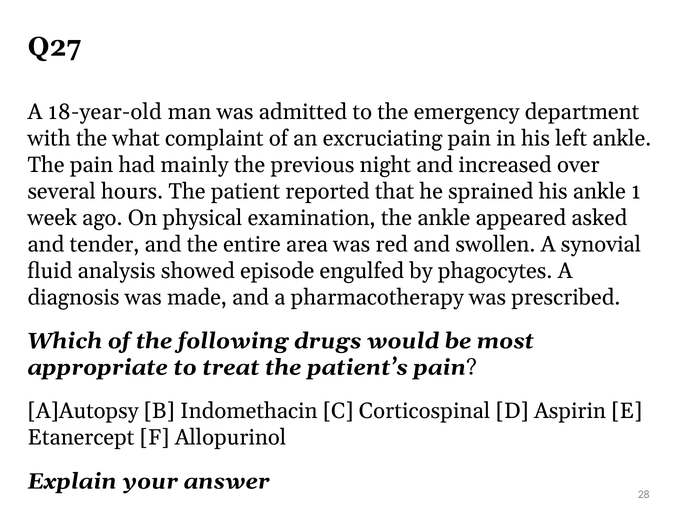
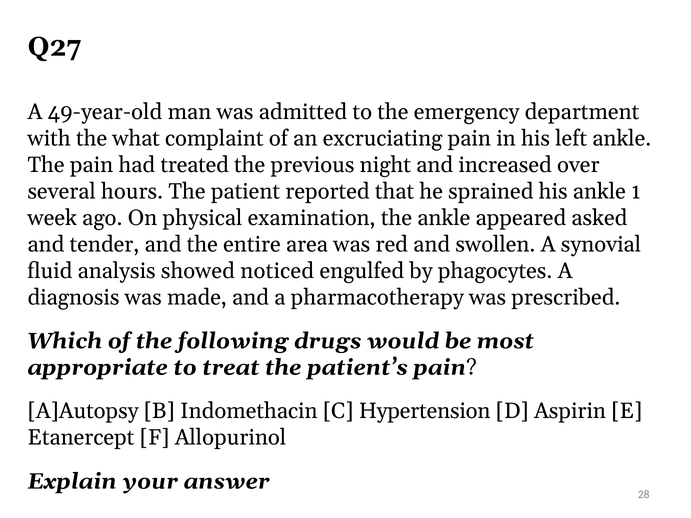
18-year-old: 18-year-old -> 49-year-old
mainly: mainly -> treated
episode: episode -> noticed
Corticospinal: Corticospinal -> Hypertension
